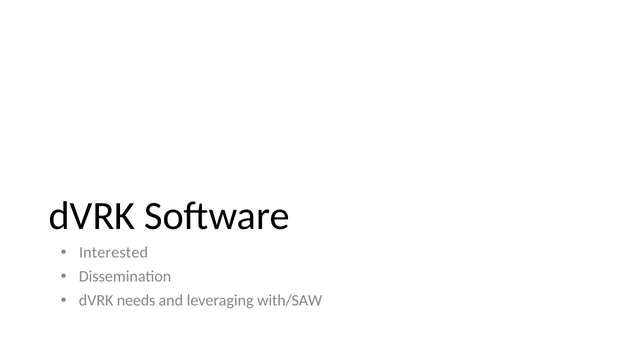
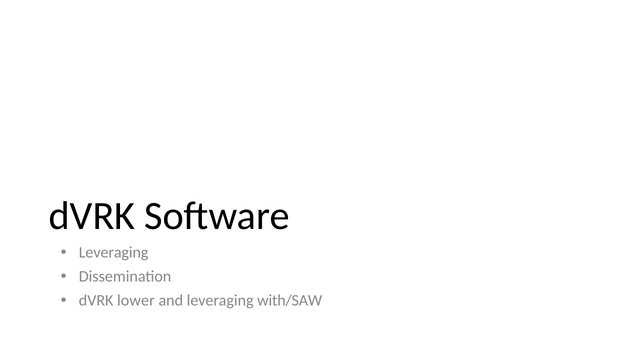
Interested at (113, 253): Interested -> Leveraging
needs: needs -> lower
